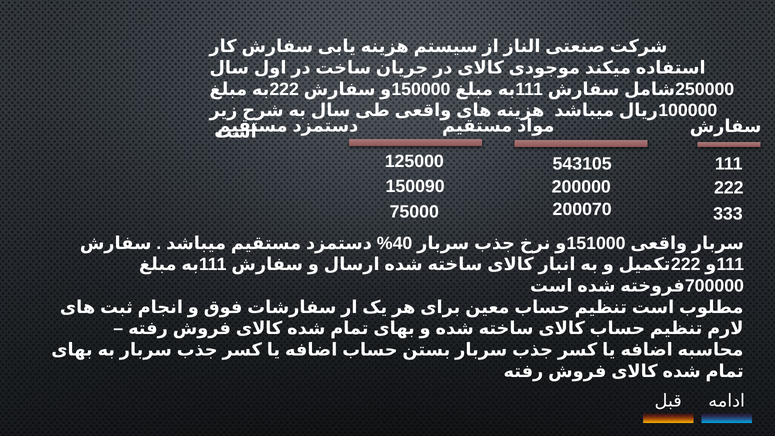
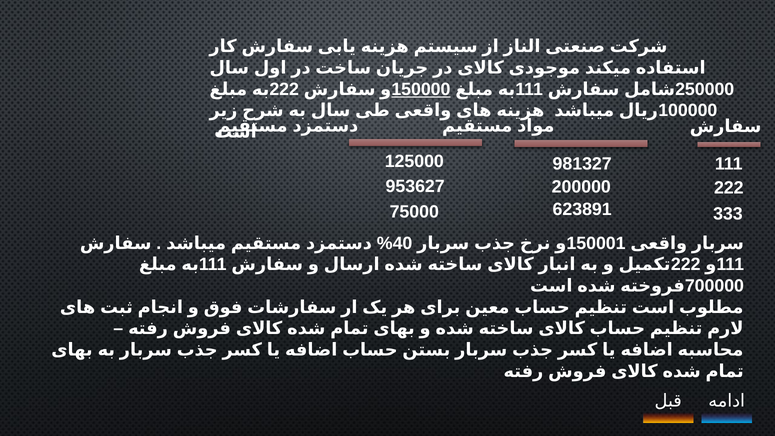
150000 underline: none -> present
543105: 543105 -> 981327
150090: 150090 -> 953627
200070: 200070 -> 623891
151000: 151000 -> 150001
